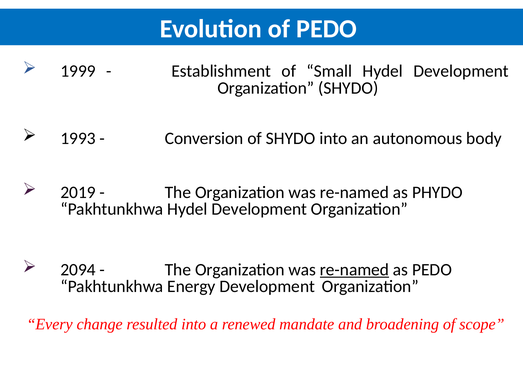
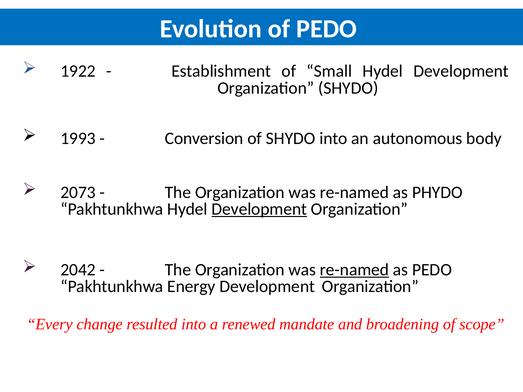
1999: 1999 -> 1922
2019: 2019 -> 2073
Development at (259, 209) underline: none -> present
2094: 2094 -> 2042
